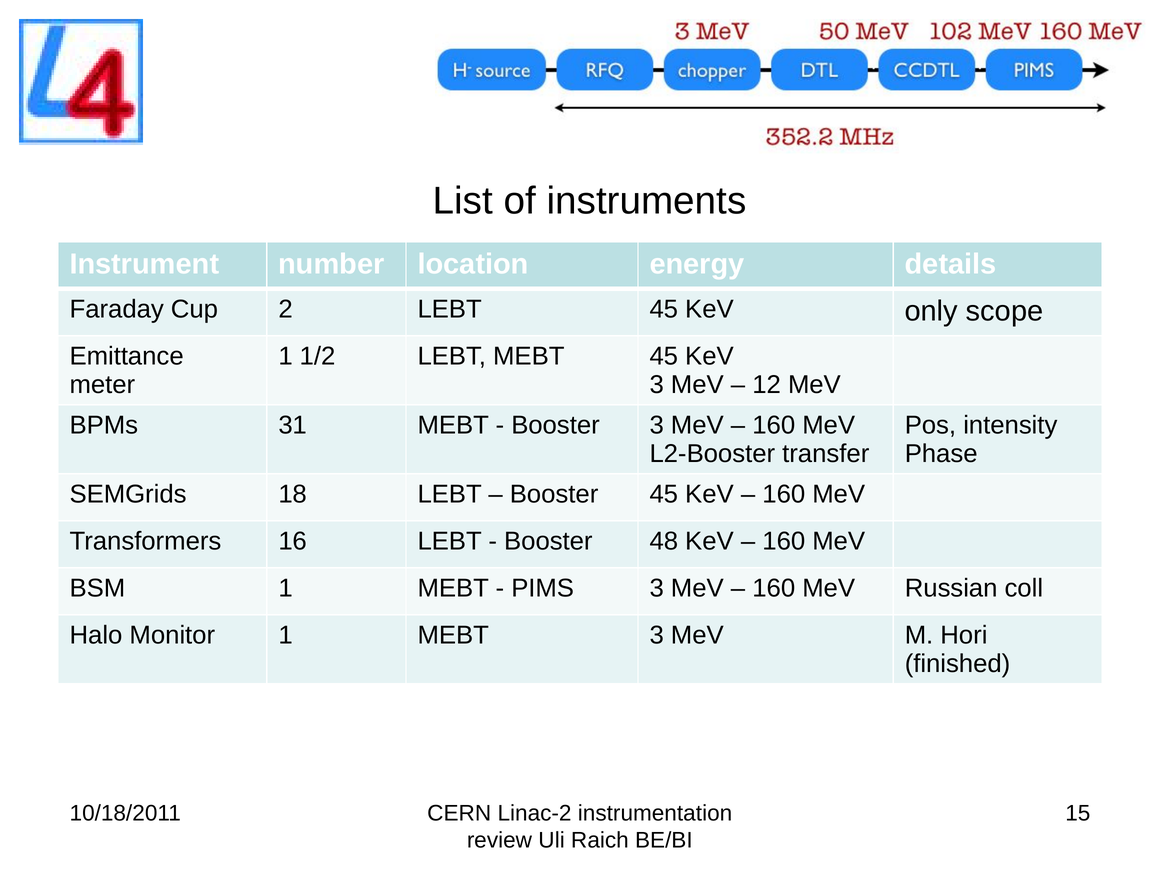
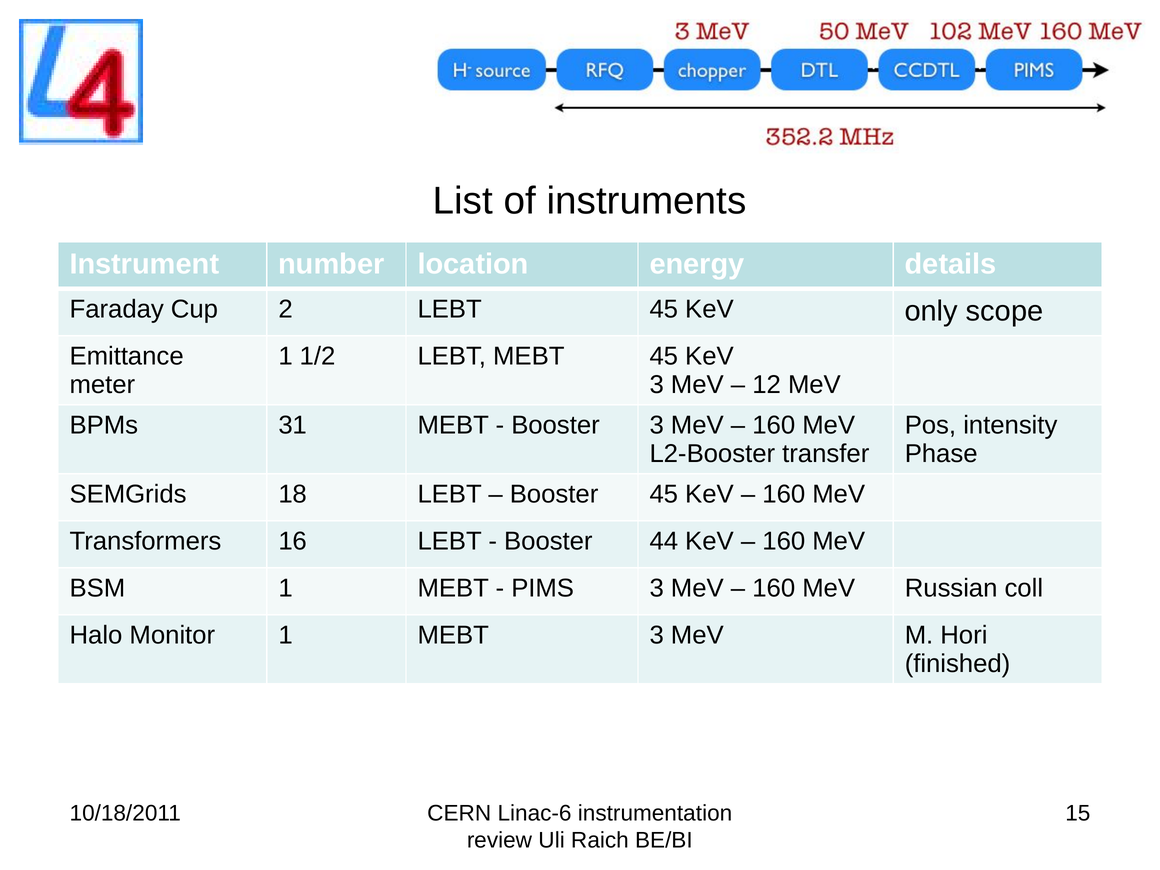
48: 48 -> 44
Linac-2: Linac-2 -> Linac-6
